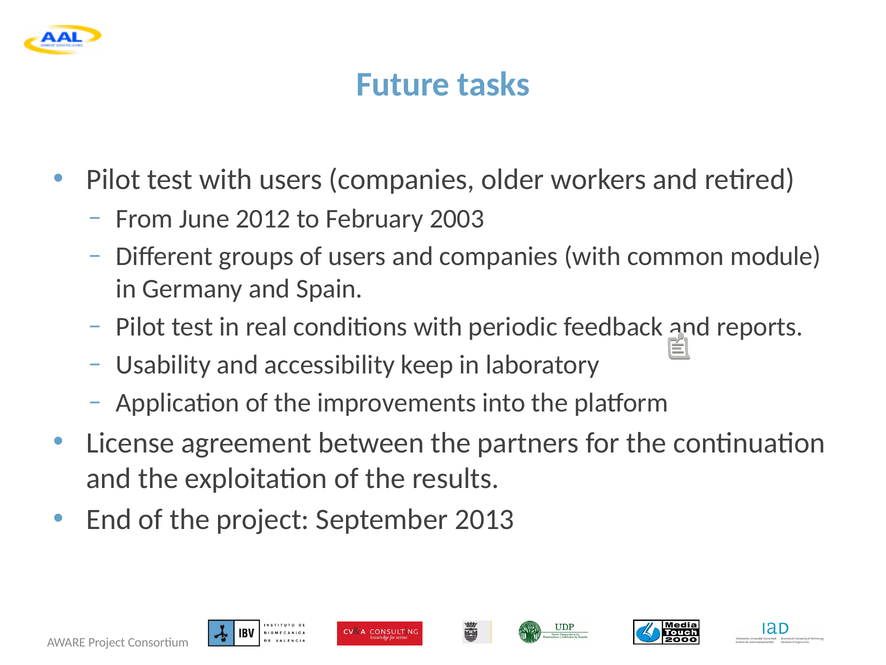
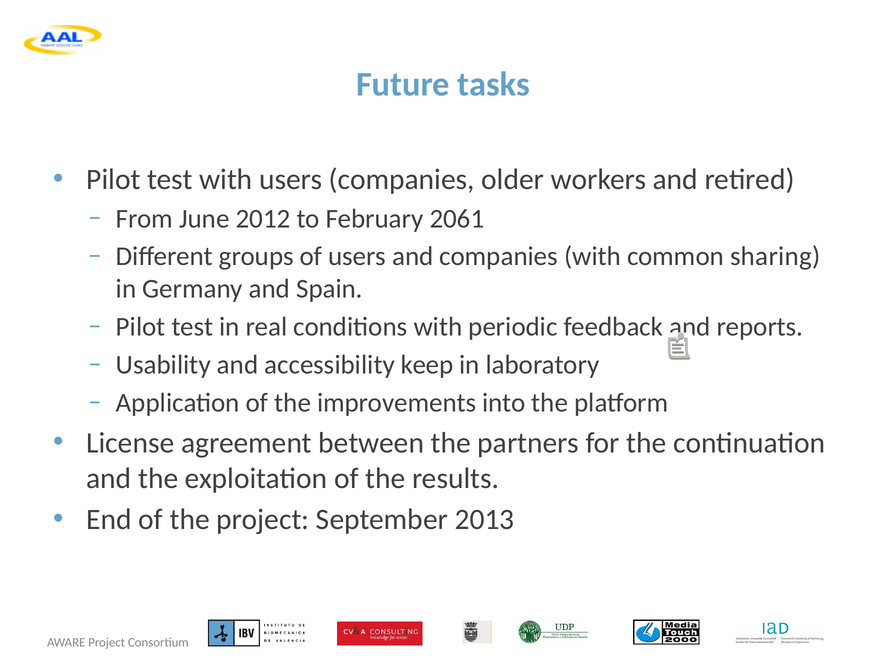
2003: 2003 -> 2061
module: module -> sharing
